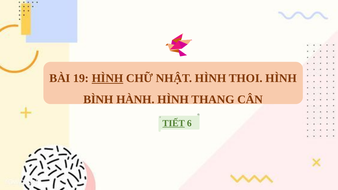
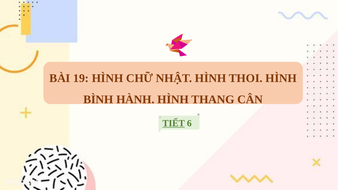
HÌNH at (107, 78) underline: present -> none
